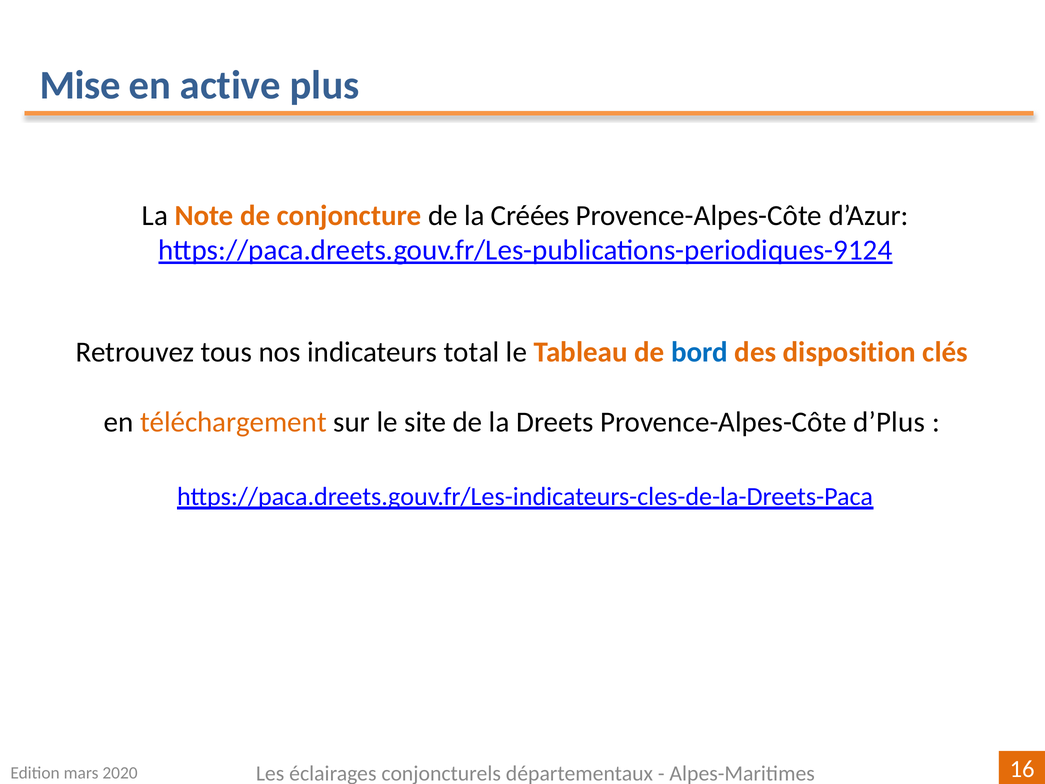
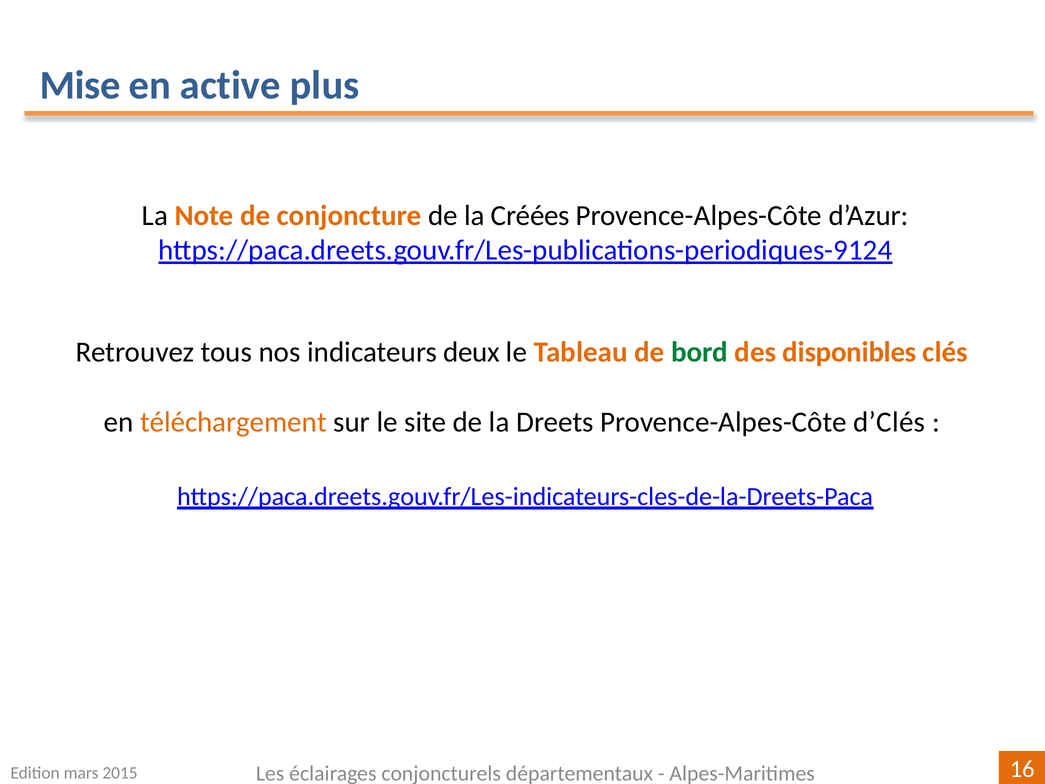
total: total -> deux
bord colour: blue -> green
disposition: disposition -> disponibles
d’Plus: d’Plus -> d’Clés
2020: 2020 -> 2015
